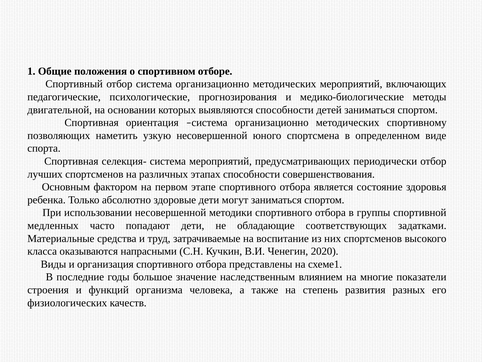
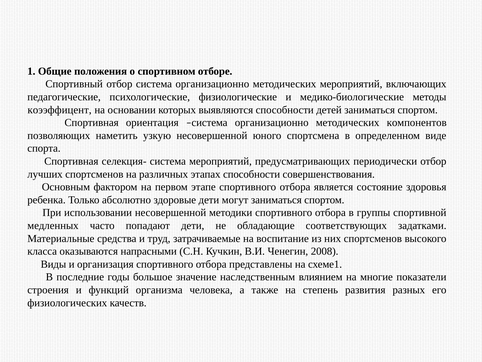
прогнозирования: прогнозирования -> физиологические
двигательной: двигательной -> коээффицент
спортивному: спортивному -> компонентов
2020: 2020 -> 2008
